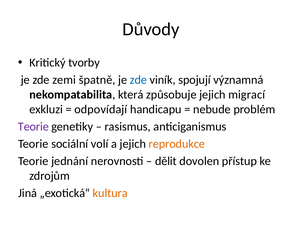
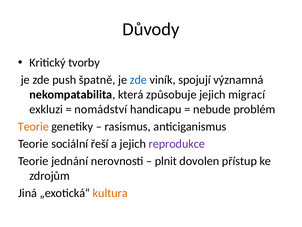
zemi: zemi -> push
odpovídají: odpovídají -> nomádství
Teorie at (33, 126) colour: purple -> orange
volí: volí -> řeší
reprodukce colour: orange -> purple
dělit: dělit -> plnit
